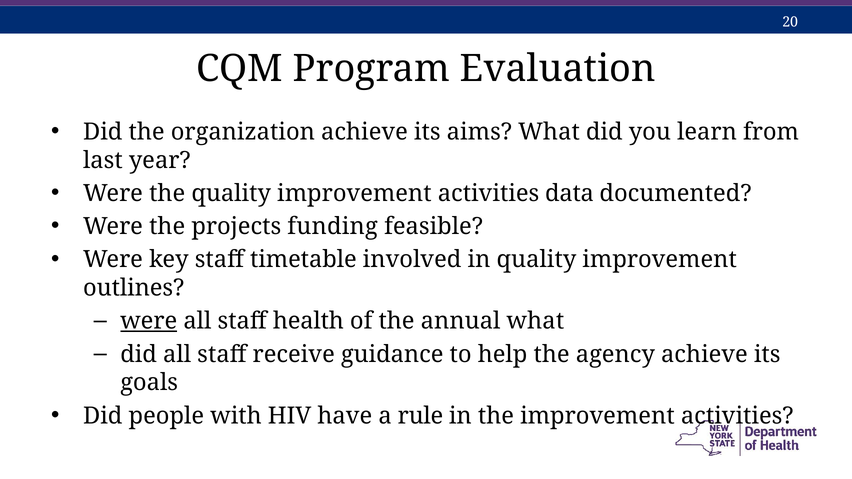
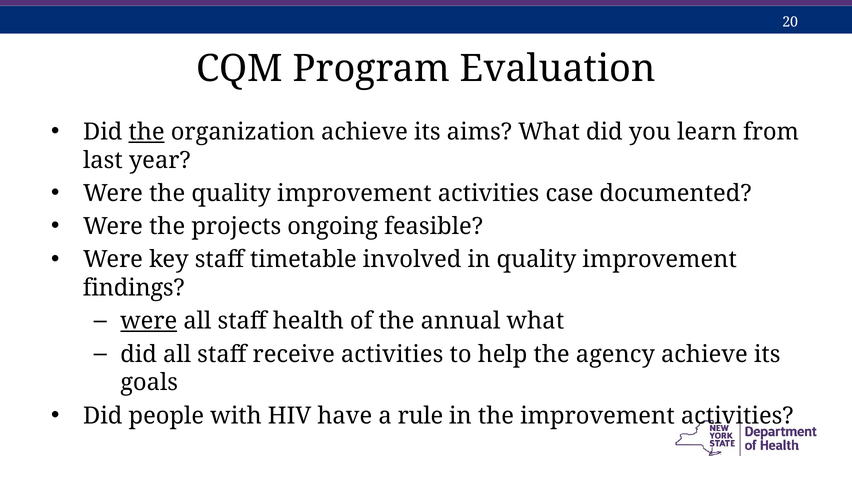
the at (147, 132) underline: none -> present
data: data -> case
funding: funding -> ongoing
outlines: outlines -> findings
receive guidance: guidance -> activities
